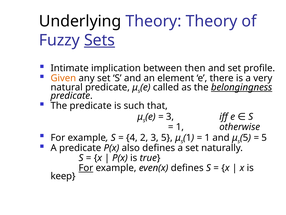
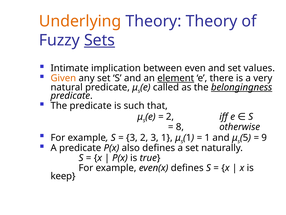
Underlying colour: black -> orange
then: then -> even
profile: profile -> values
element underline: none -> present
3 at (170, 116): 3 -> 2
1 at (180, 127): 1 -> 8
4 at (132, 137): 4 -> 3
3 5: 5 -> 1
5 at (264, 137): 5 -> 9
For at (86, 168) underline: present -> none
